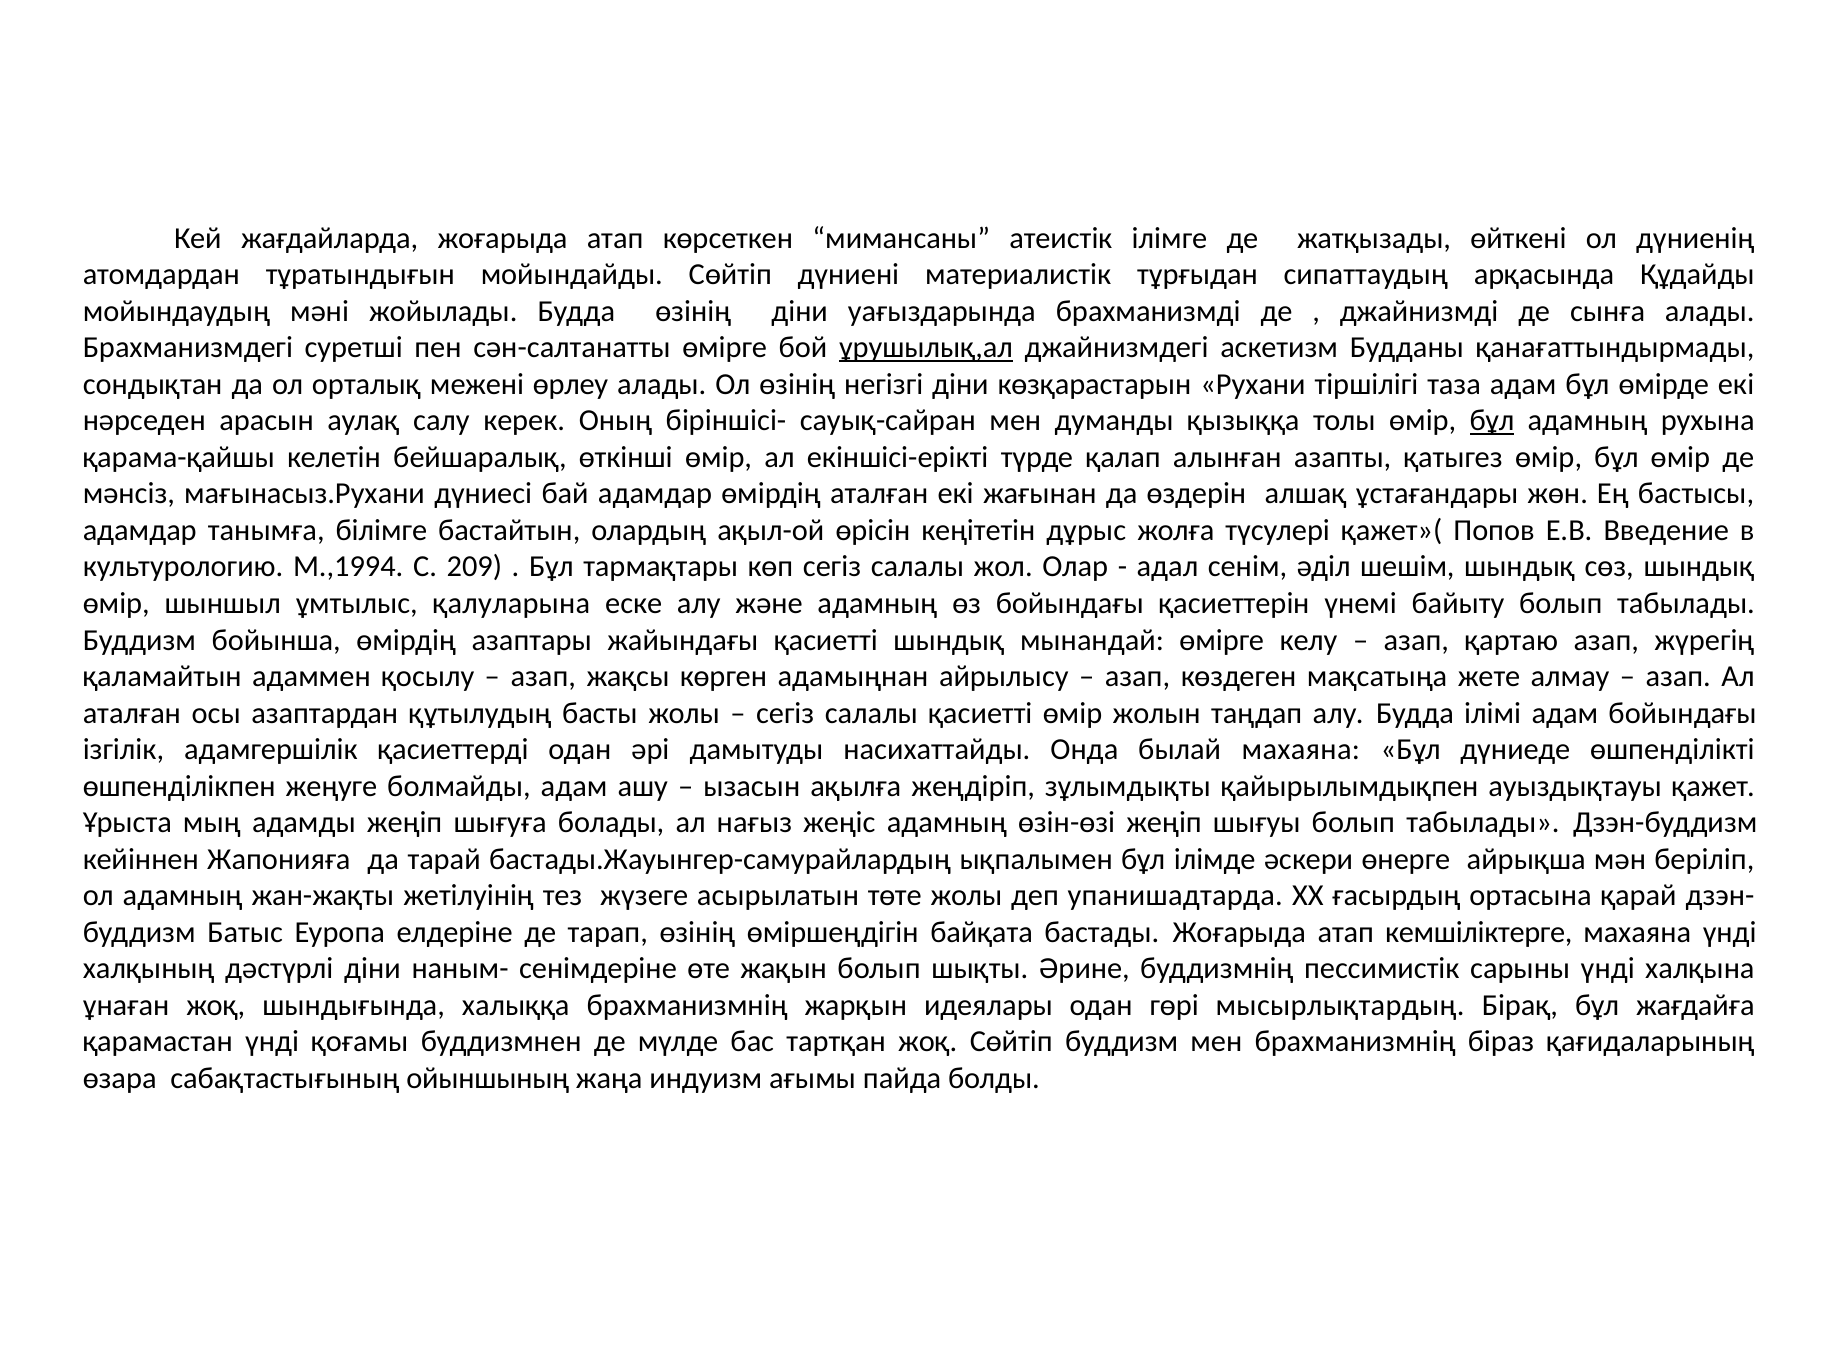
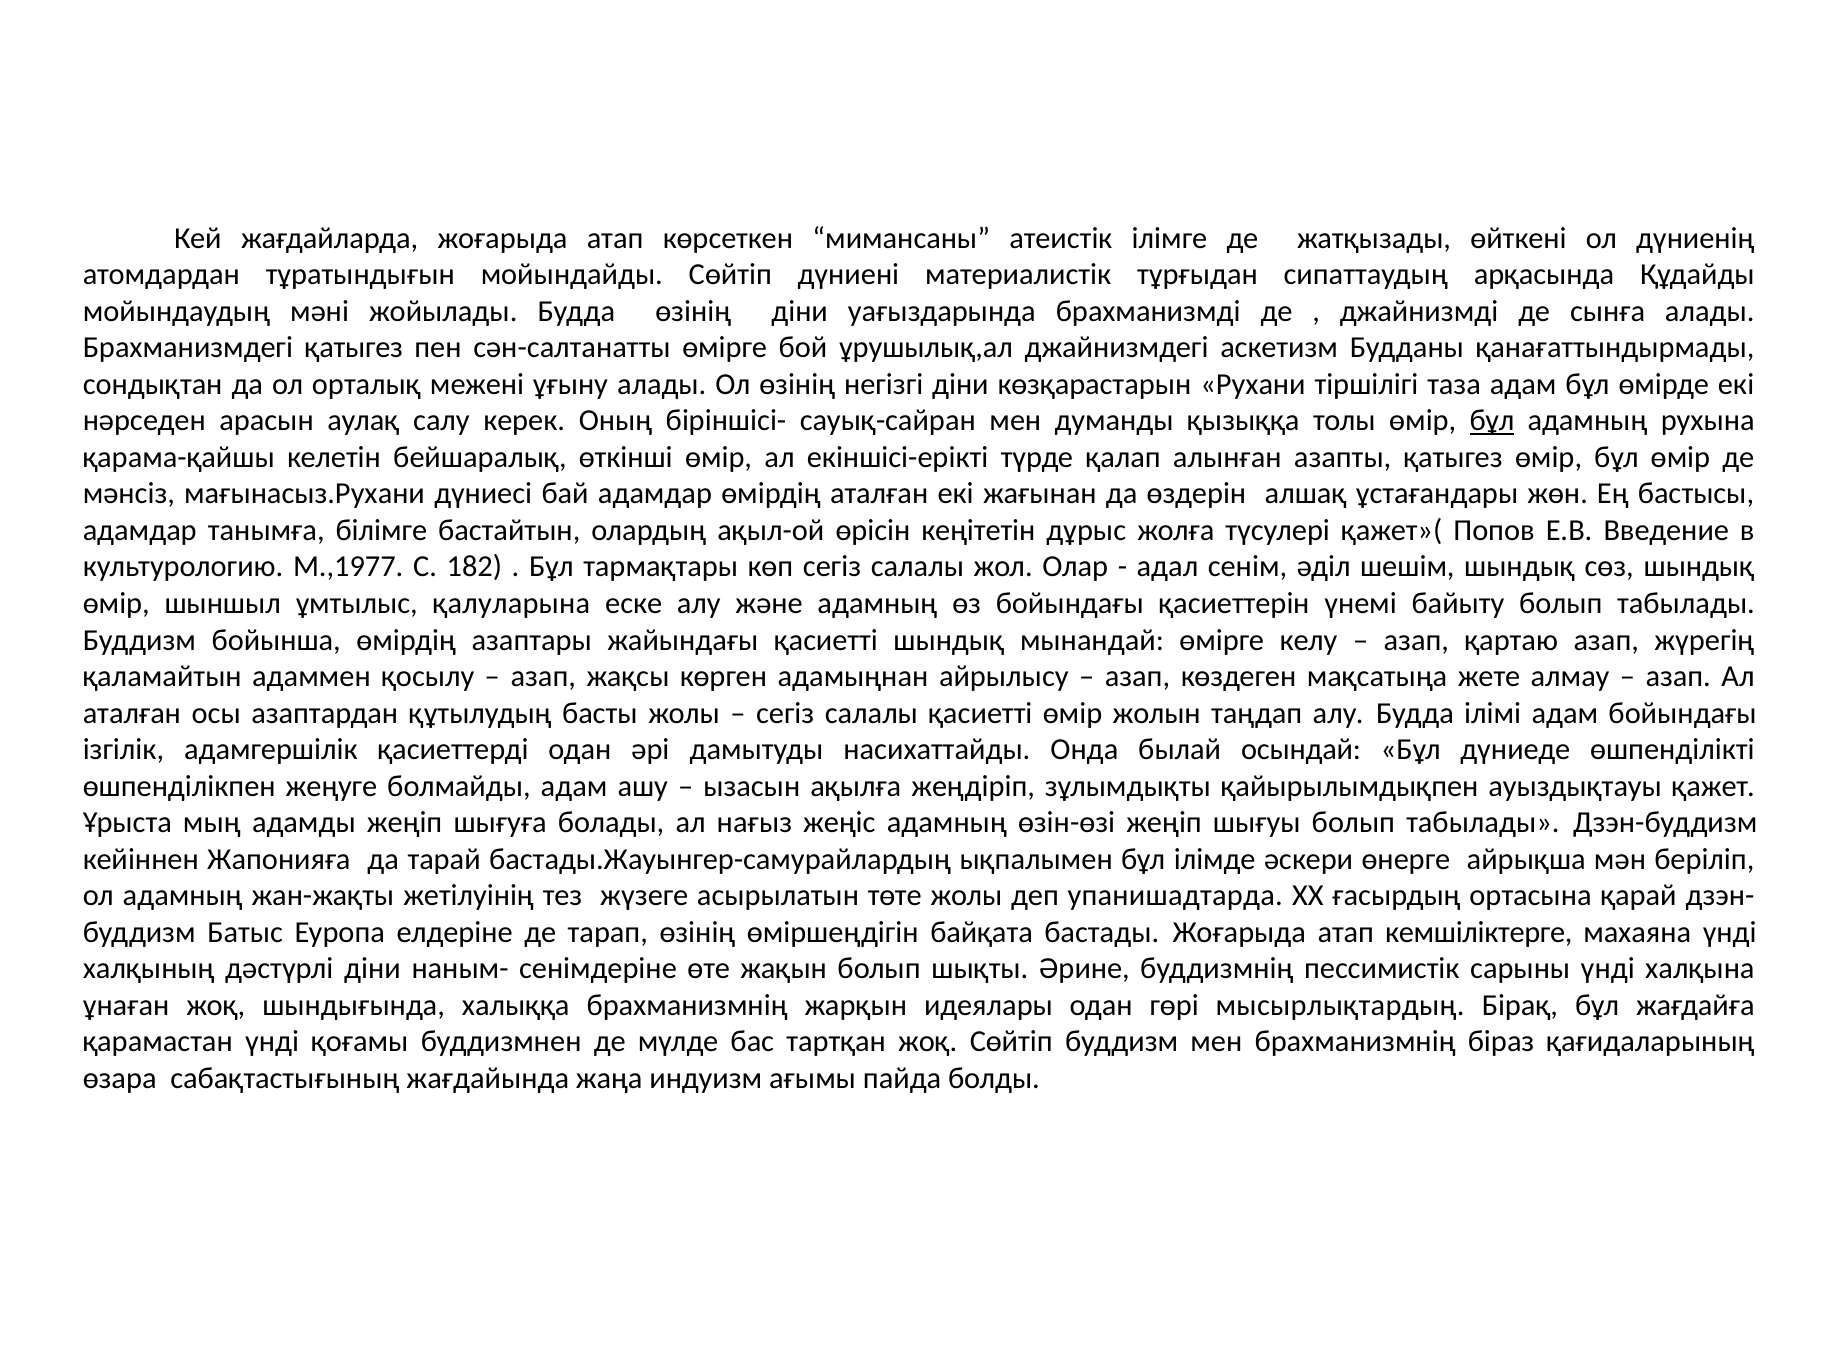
Брахманизмдегі суретші: суретші -> қатыгез
ұрушылық,ал underline: present -> none
өрлеу: өрлеу -> ұғыну
М.,1994: М.,1994 -> М.,1977
209: 209 -> 182
былай махаяна: махаяна -> осындай
ойыншының: ойыншының -> жағдайында
